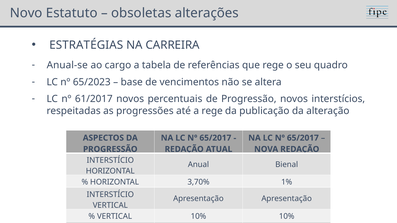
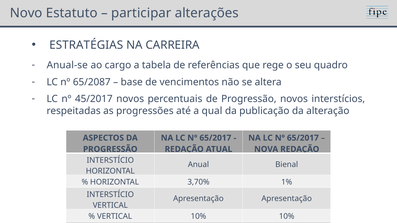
obsoletas: obsoletas -> participar
65/2023: 65/2023 -> 65/2087
61/2017: 61/2017 -> 45/2017
a rege: rege -> qual
